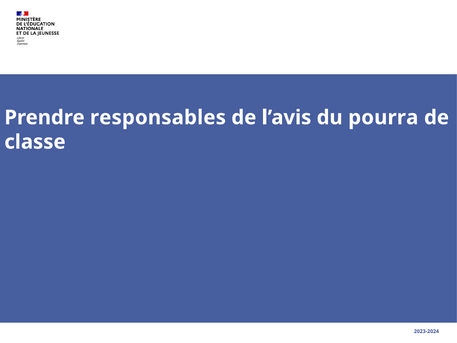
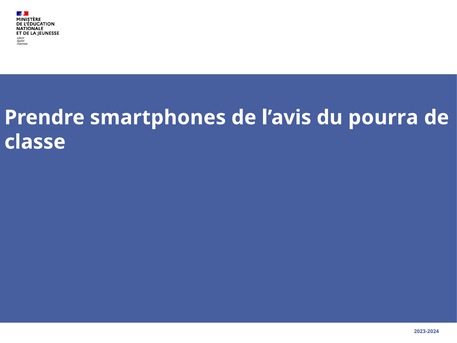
responsables: responsables -> smartphones
